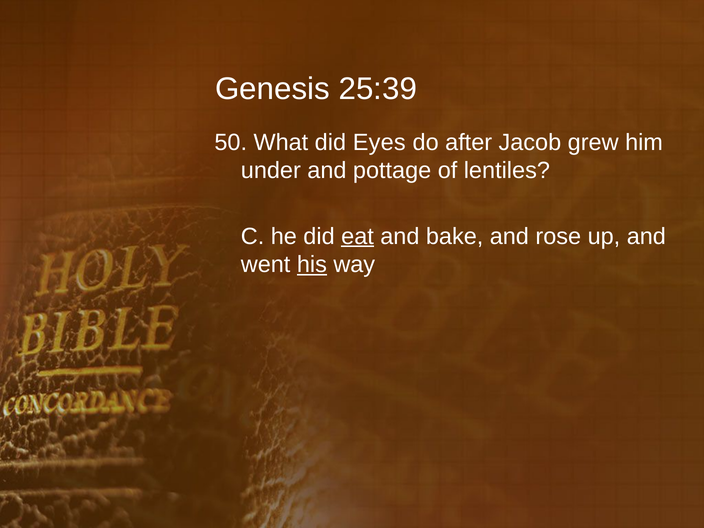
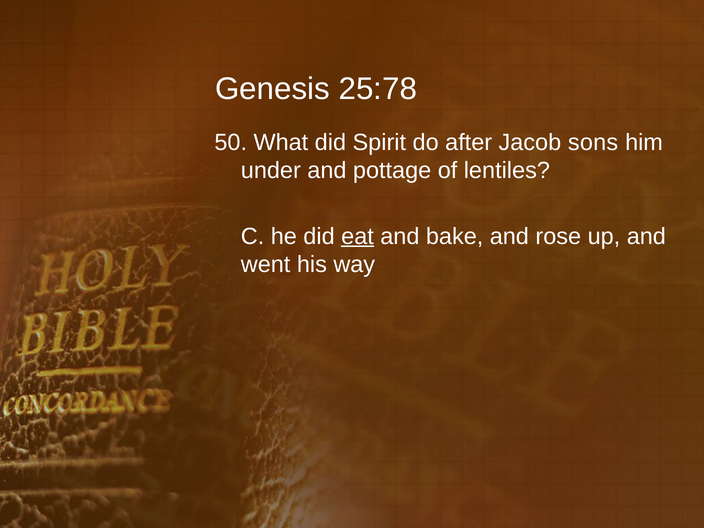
25:39: 25:39 -> 25:78
Eyes: Eyes -> Spirit
grew: grew -> sons
his underline: present -> none
